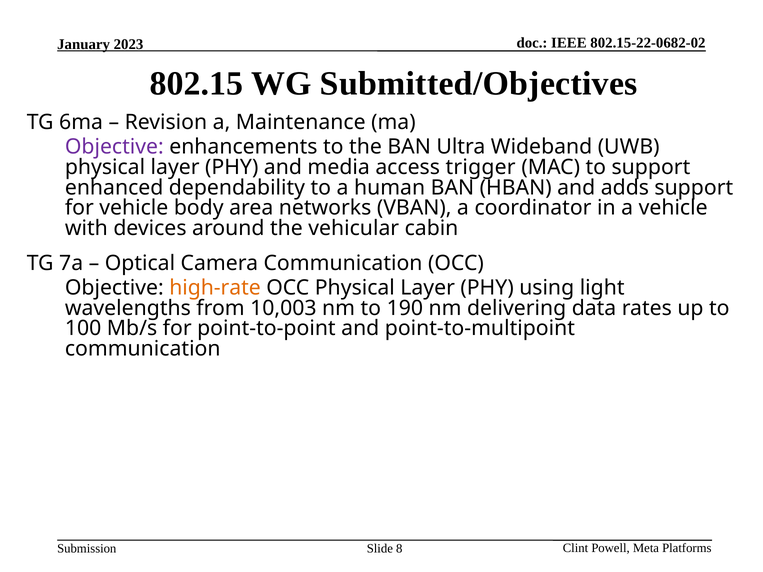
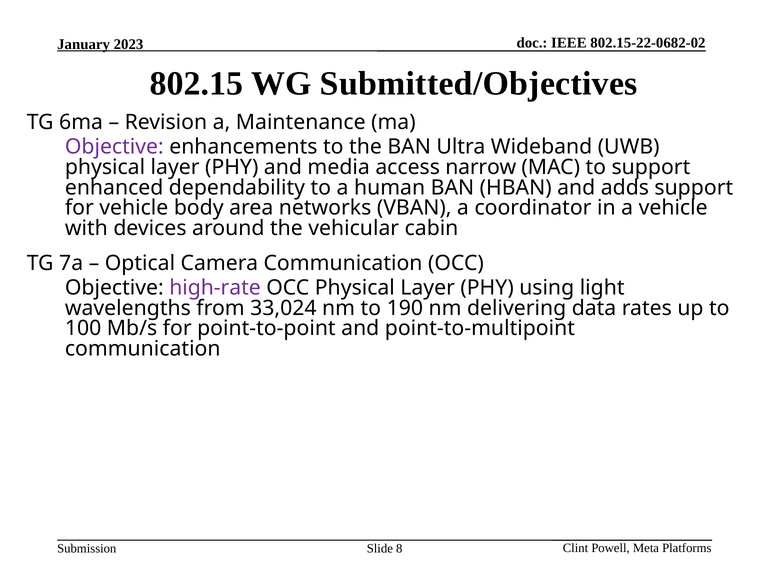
trigger: trigger -> narrow
high-rate colour: orange -> purple
10,003: 10,003 -> 33,024
